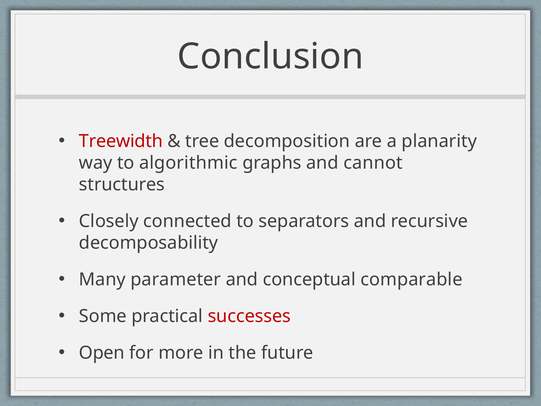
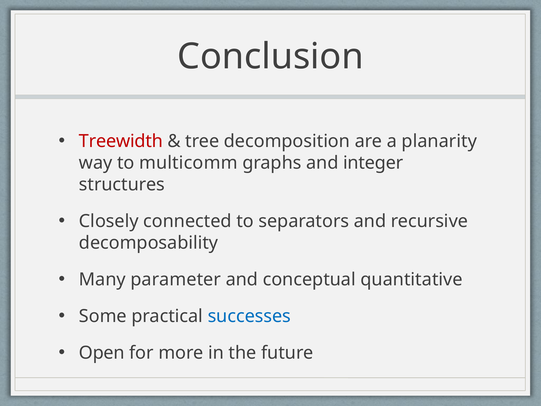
algorithmic: algorithmic -> multicomm
cannot: cannot -> integer
comparable: comparable -> quantitative
successes colour: red -> blue
